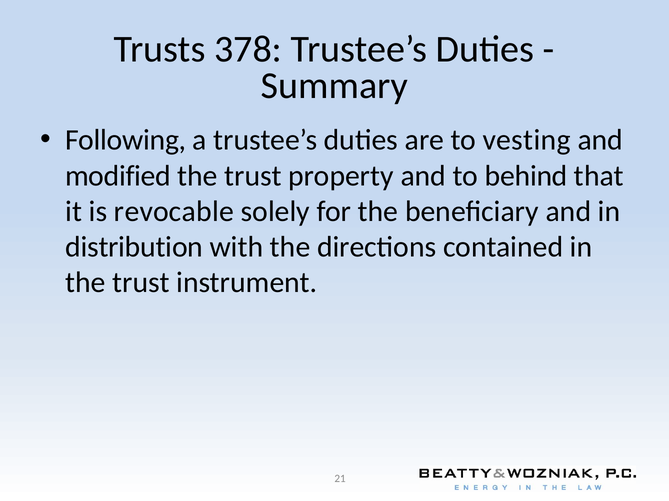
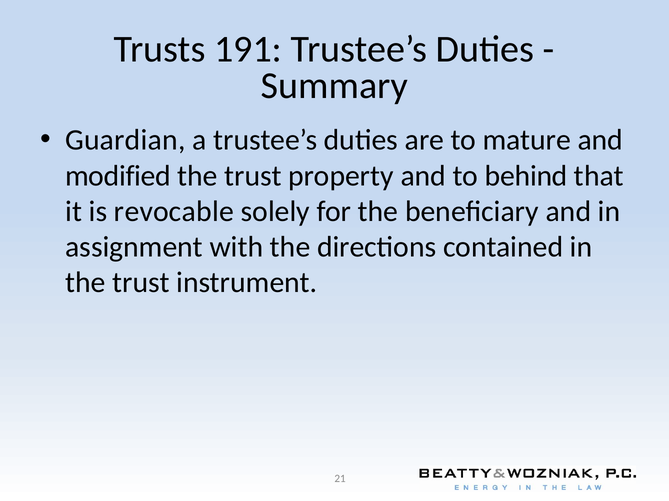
378: 378 -> 191
Following: Following -> Guardian
vesting: vesting -> mature
distribution: distribution -> assignment
